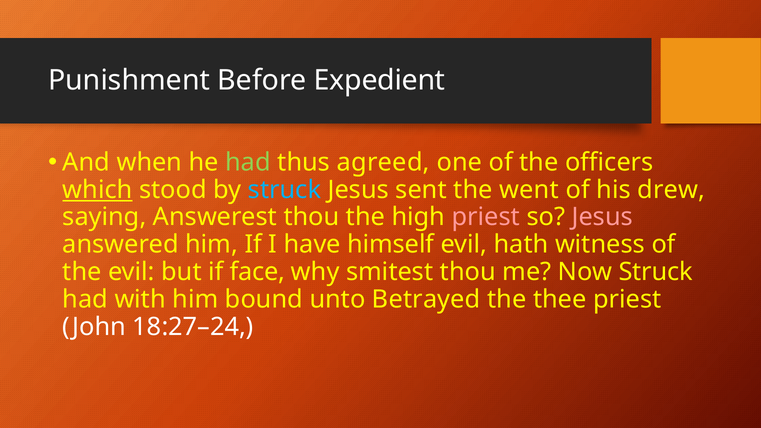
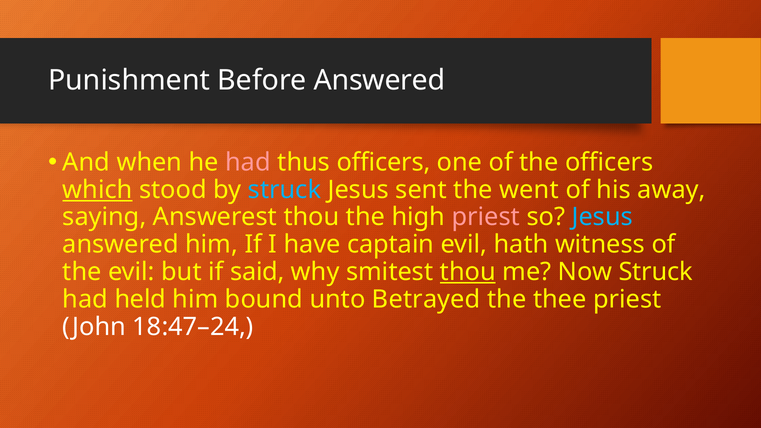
Before Expedient: Expedient -> Answered
had at (248, 162) colour: light green -> pink
thus agreed: agreed -> officers
drew: drew -> away
Jesus at (602, 217) colour: pink -> light blue
himself: himself -> captain
face: face -> said
thou at (468, 272) underline: none -> present
with: with -> held
18:27–24: 18:27–24 -> 18:47–24
